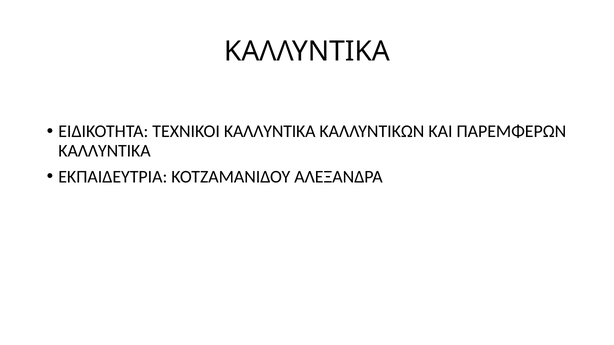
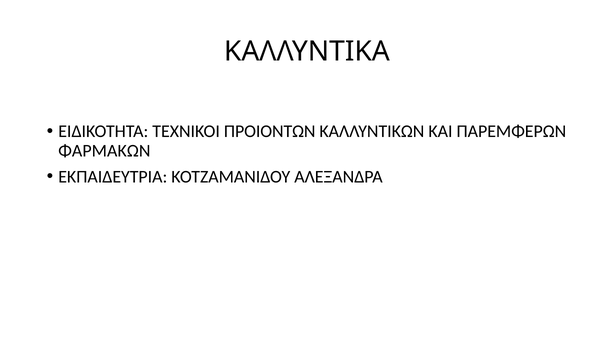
ΤΕΧΝΙΚΟΙ ΚΑΛΛΥΝΤΙΚΑ: ΚΑΛΛΥΝΤΙΚΑ -> ΠΡΟΙΟΝΤΩΝ
ΚΑΛΛΥΝΤΙΚΑ at (104, 151): ΚΑΛΛΥΝΤΙΚΑ -> ΦΑΡΜΑΚΩΝ
